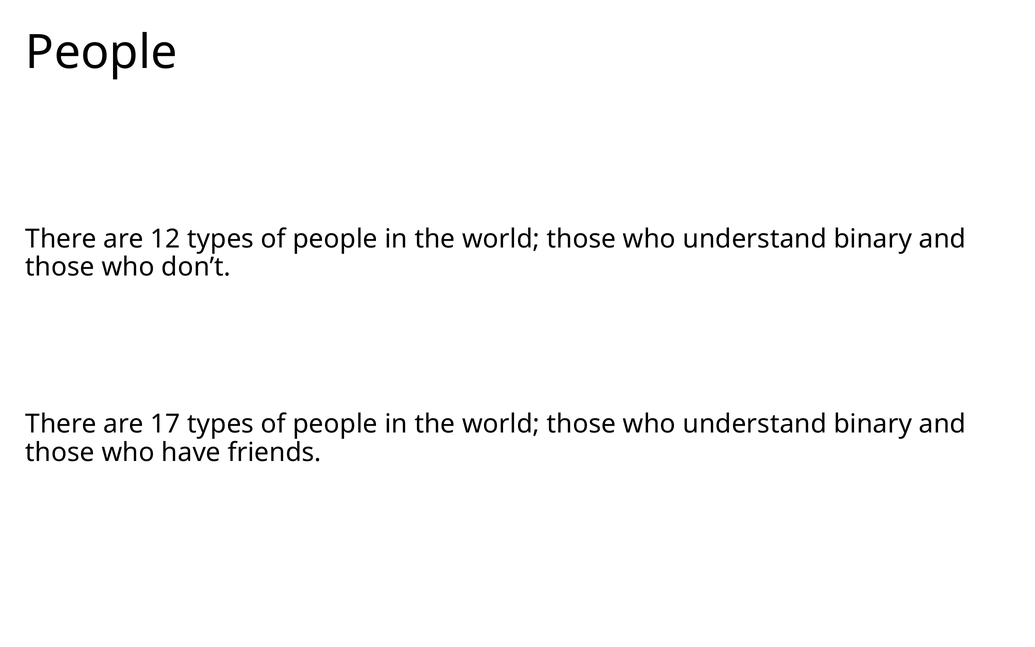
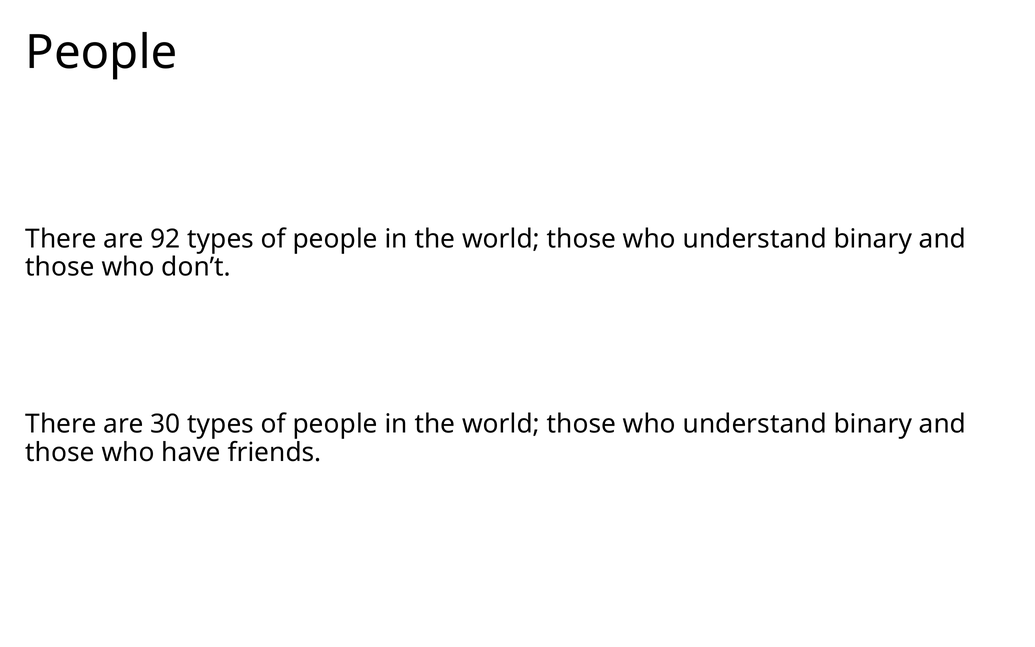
12: 12 -> 92
17: 17 -> 30
